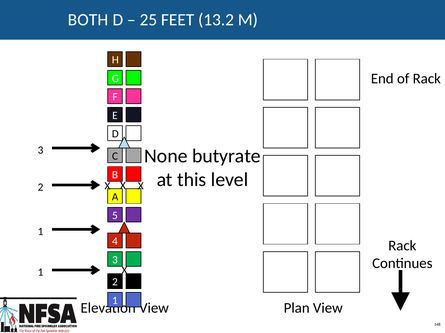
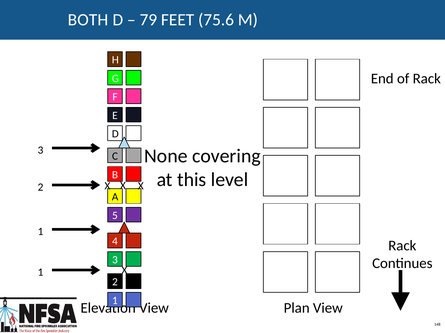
25: 25 -> 79
13.2: 13.2 -> 75.6
butyrate: butyrate -> covering
